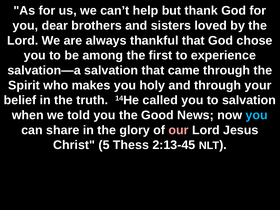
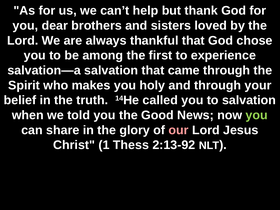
you at (257, 115) colour: light blue -> light green
5: 5 -> 1
2:13-45: 2:13-45 -> 2:13-92
